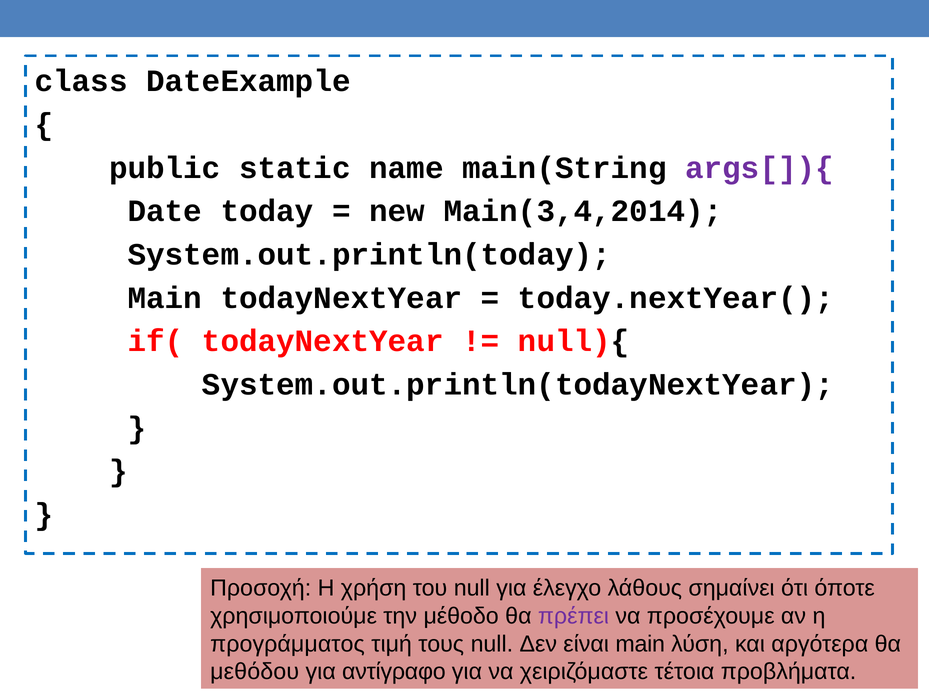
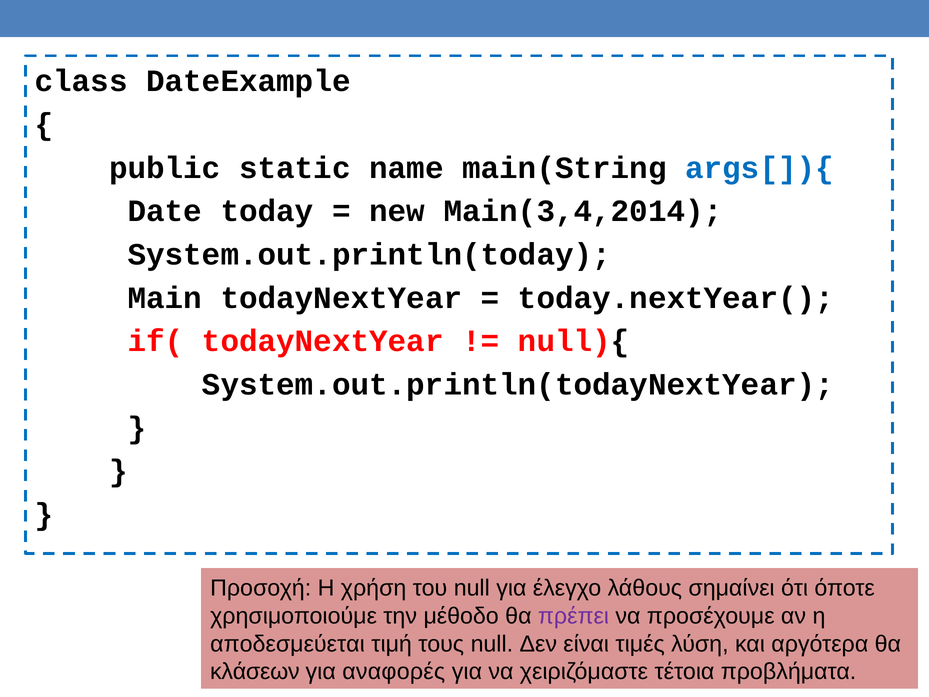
args[]){ colour: purple -> blue
προγράμματος: προγράμματος -> αποδεσμεύεται
είναι main: main -> τιμές
μεθόδου: μεθόδου -> κλάσεων
αντίγραφο: αντίγραφο -> αναφορές
